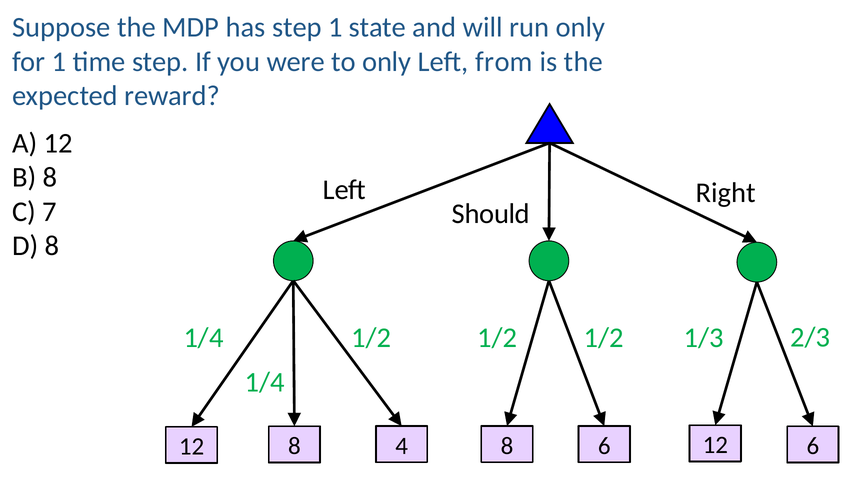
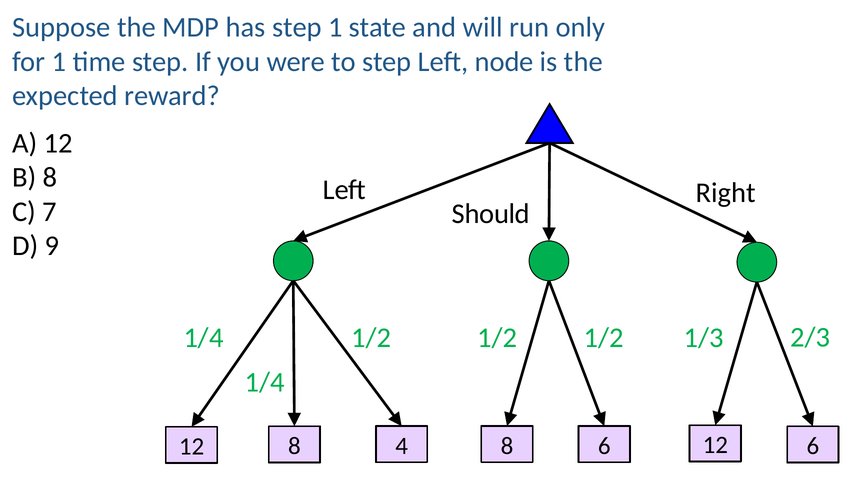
to only: only -> step
from: from -> node
D 8: 8 -> 9
